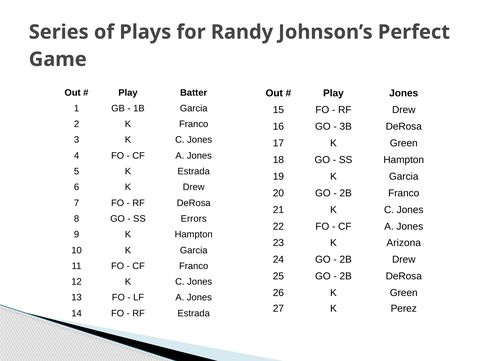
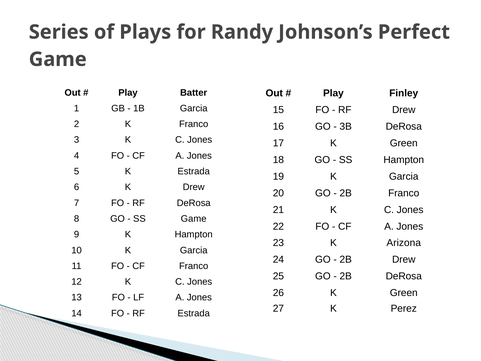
Play Jones: Jones -> Finley
SS Errors: Errors -> Game
